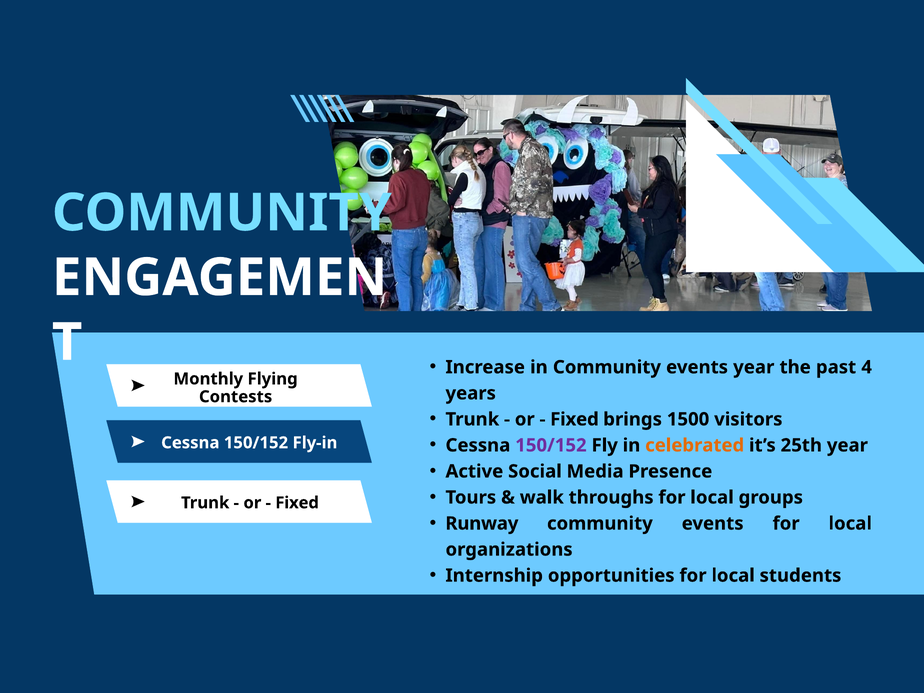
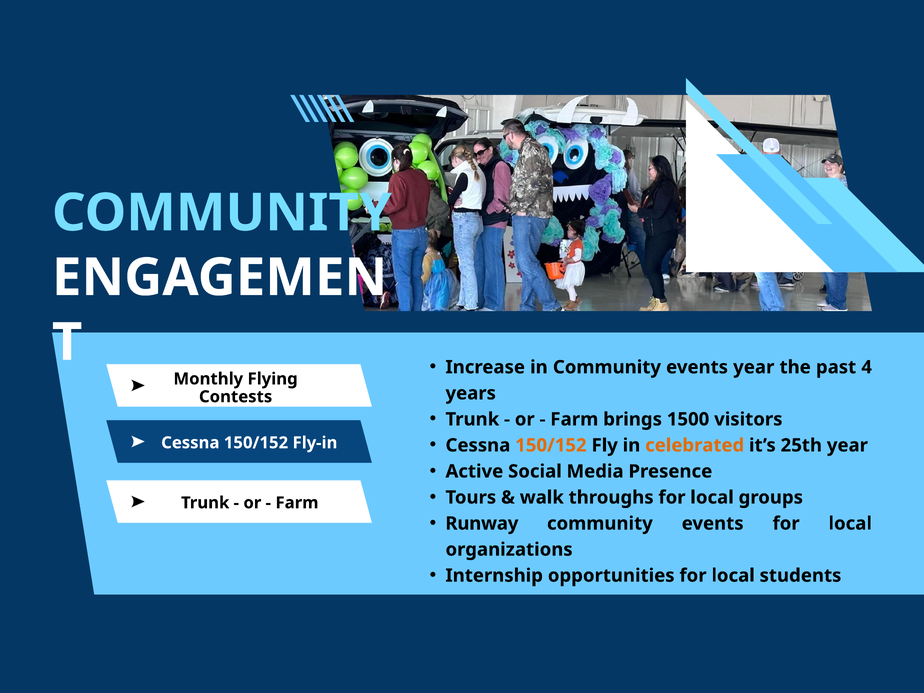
Fixed at (574, 419): Fixed -> Farm
150/152 at (551, 445) colour: purple -> orange
Fixed at (297, 503): Fixed -> Farm
